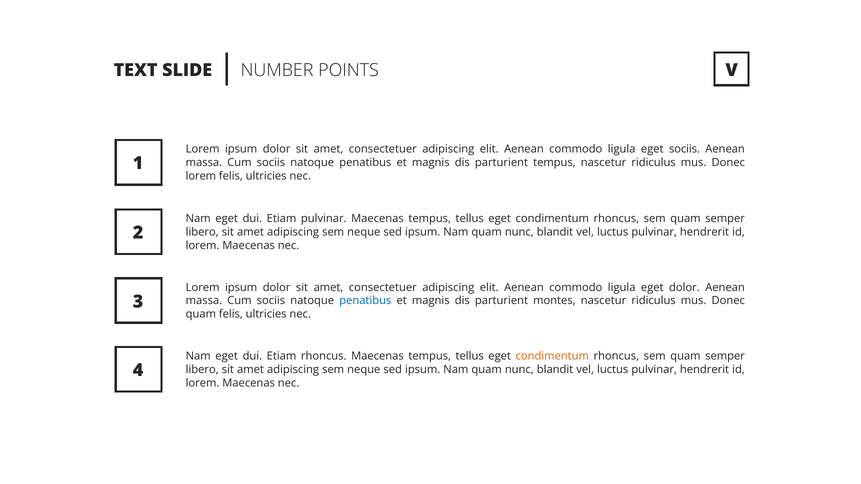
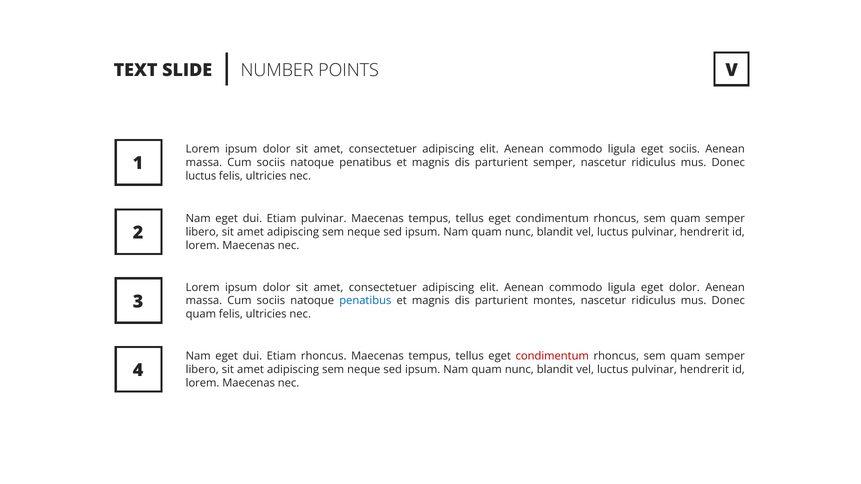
parturient tempus: tempus -> semper
lorem at (201, 176): lorem -> luctus
condimentum at (552, 356) colour: orange -> red
